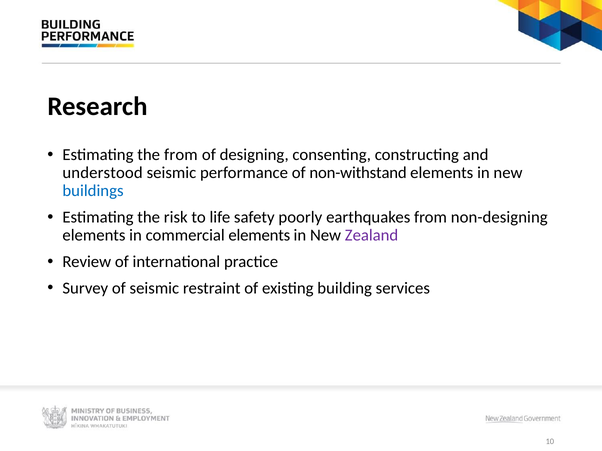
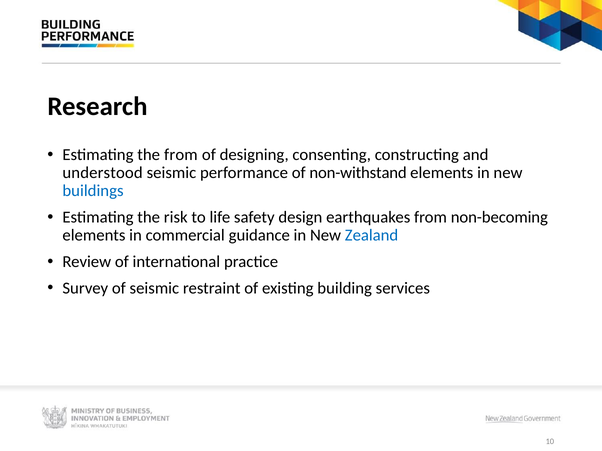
poorly: poorly -> design
non-designing: non-designing -> non-becoming
commercial elements: elements -> guidance
Zealand colour: purple -> blue
